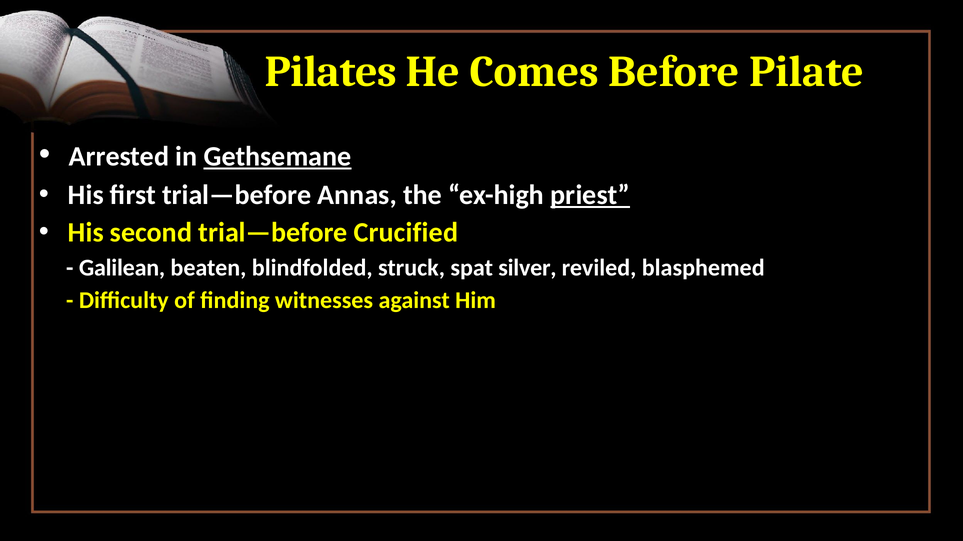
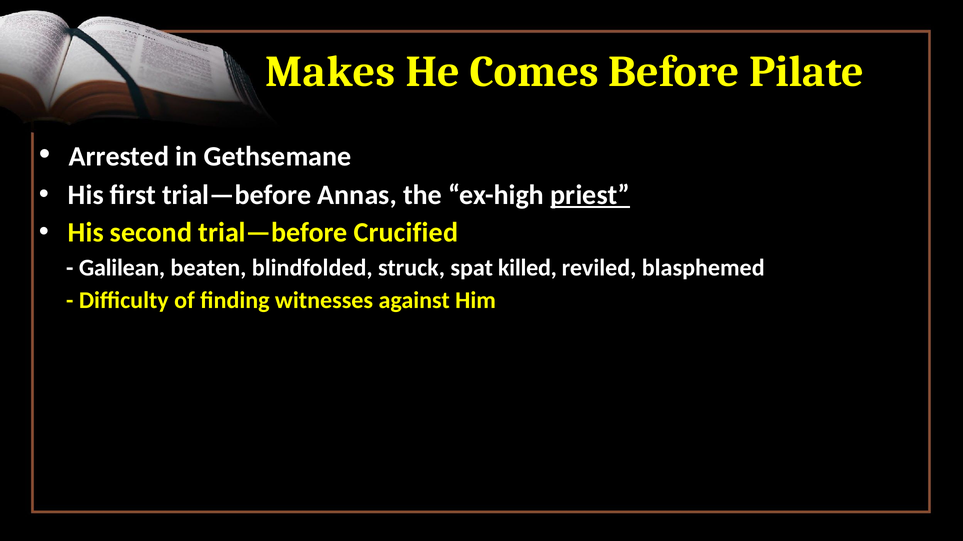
Pilates: Pilates -> Makes
Gethsemane underline: present -> none
silver: silver -> killed
